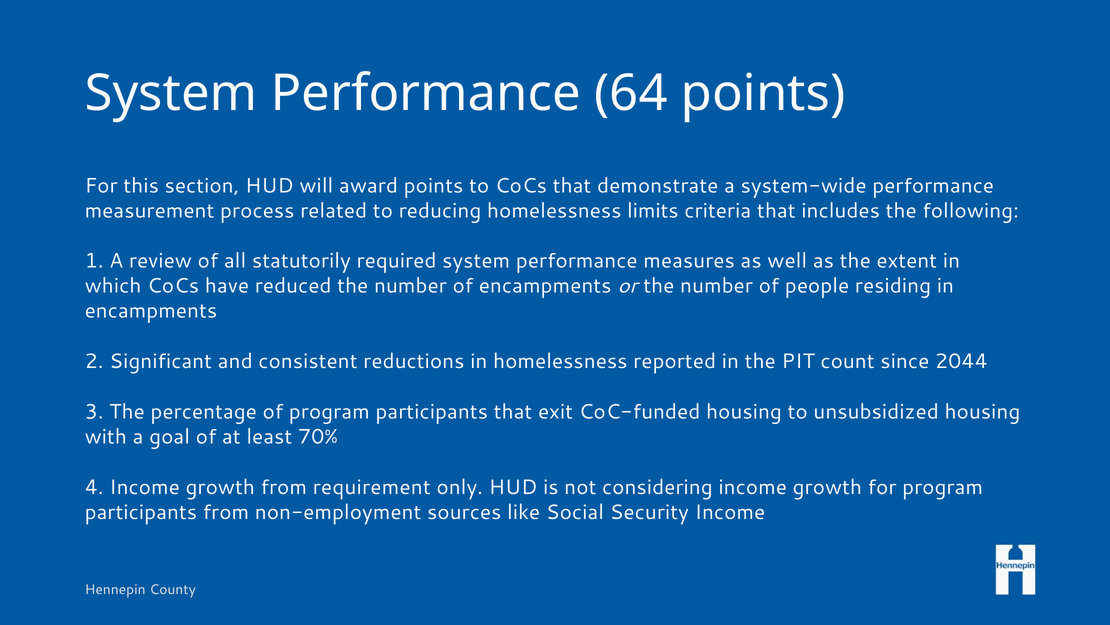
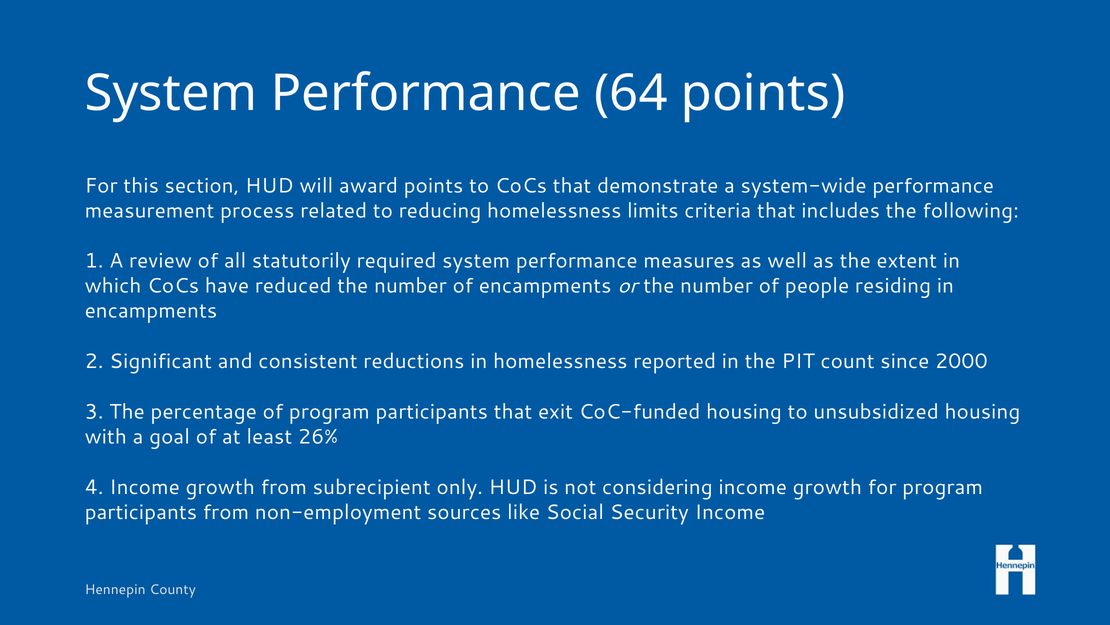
2044: 2044 -> 2000
70%: 70% -> 26%
requirement: requirement -> subrecipient
